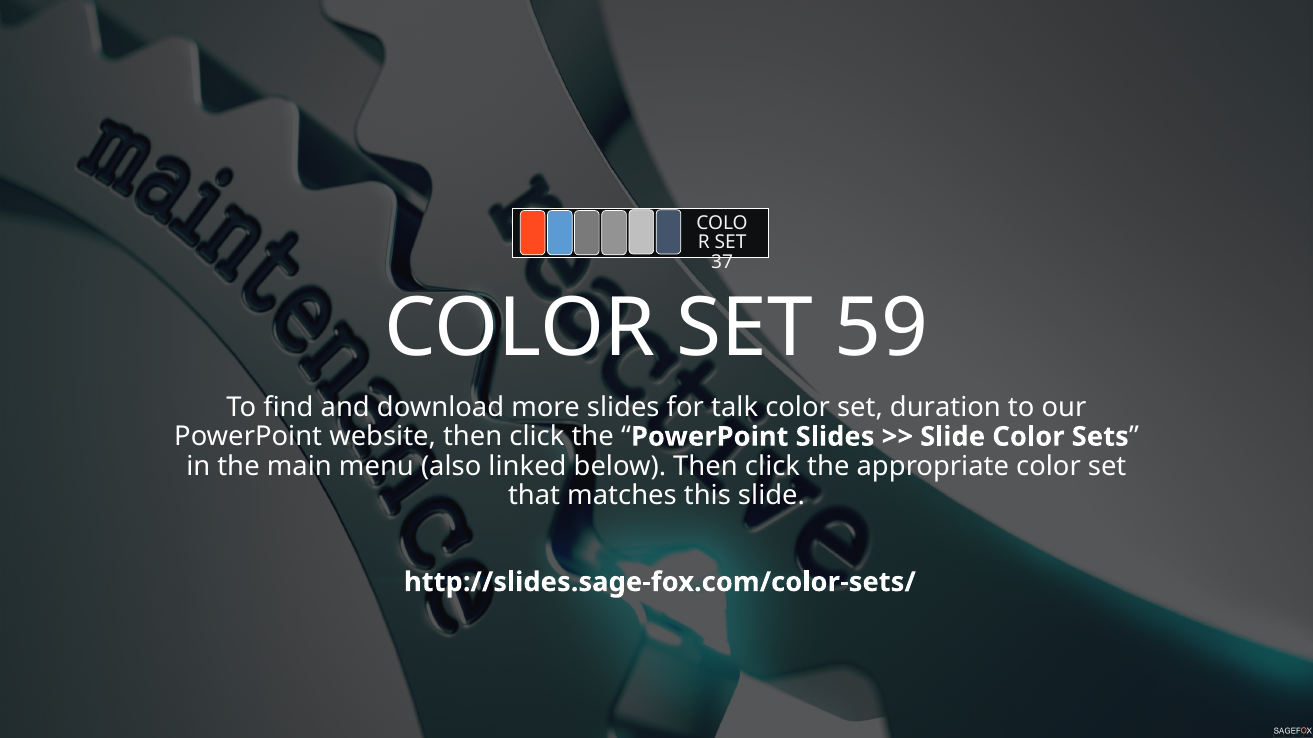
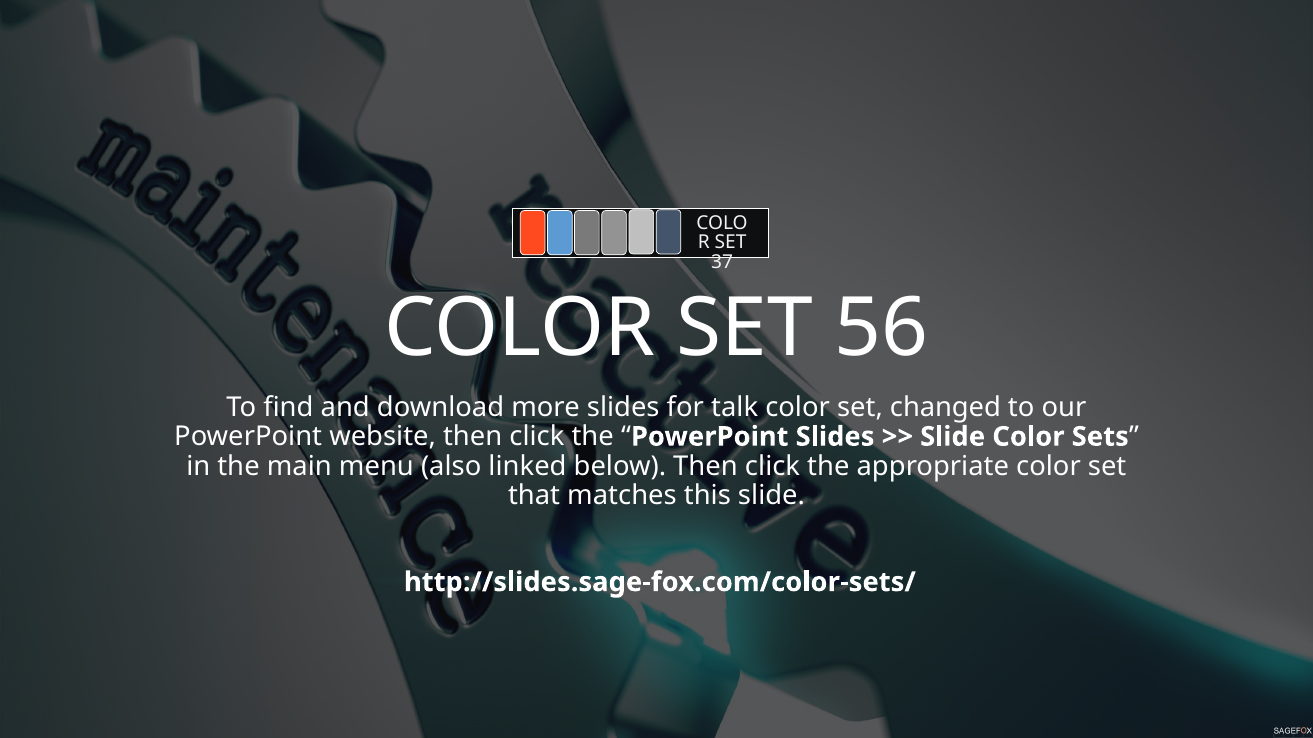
59: 59 -> 56
duration: duration -> changed
